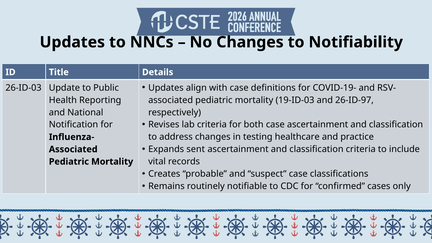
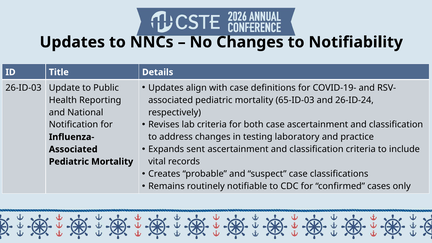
19-ID-03: 19-ID-03 -> 65-ID-03
26-ID-97: 26-ID-97 -> 26-ID-24
healthcare: healthcare -> laboratory
